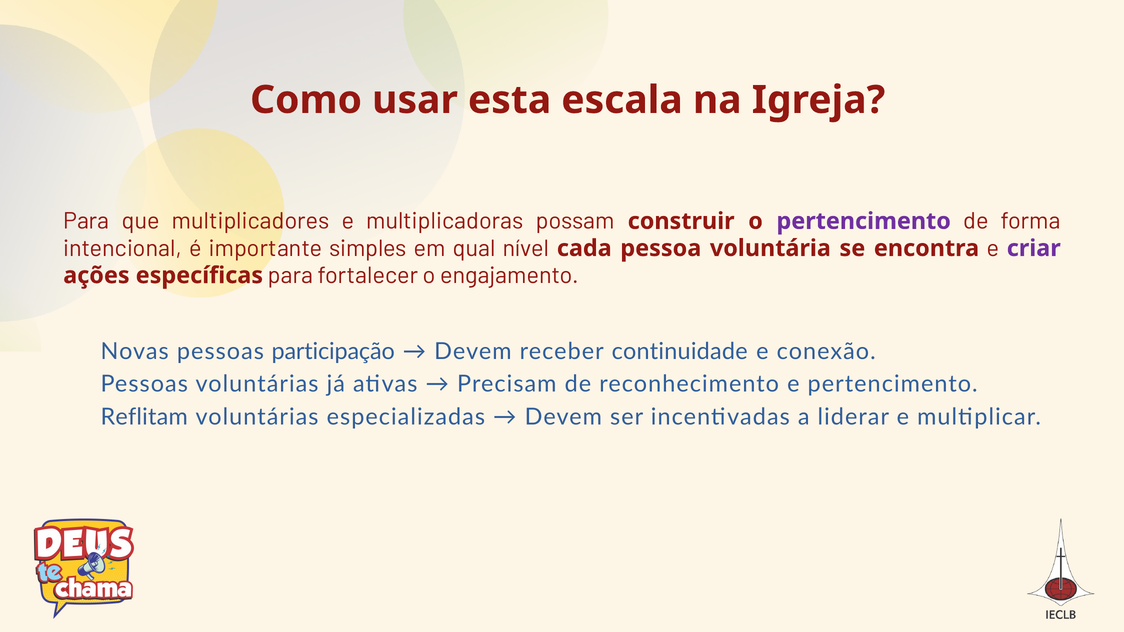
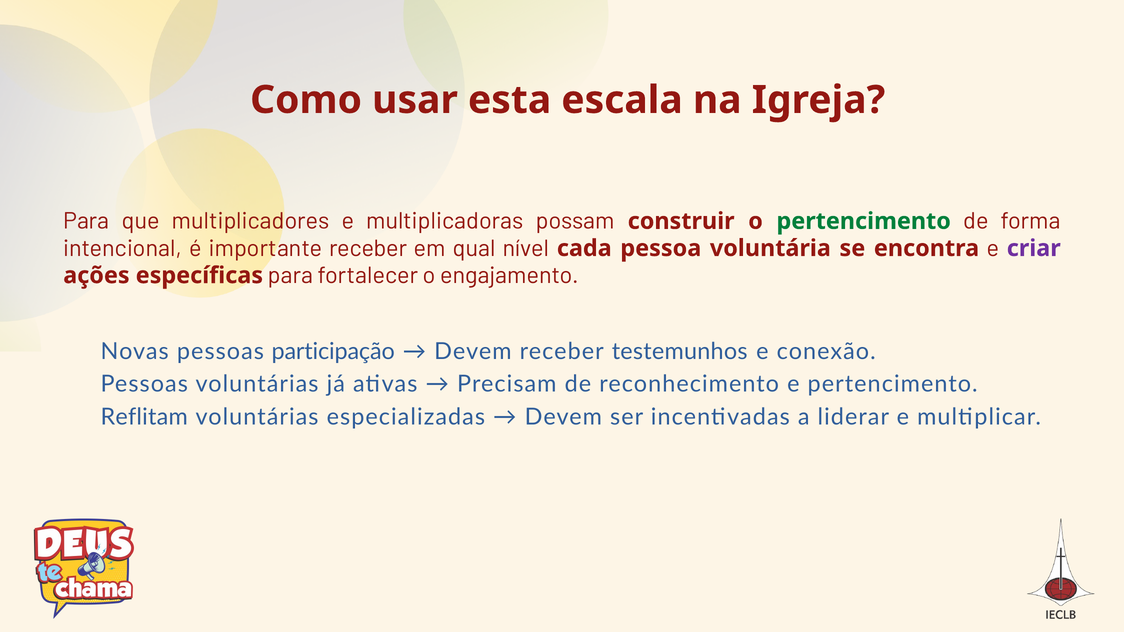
pertencimento at (864, 221) colour: purple -> green
importante simples: simples -> receber
continuidade: continuidade -> testemunhos
